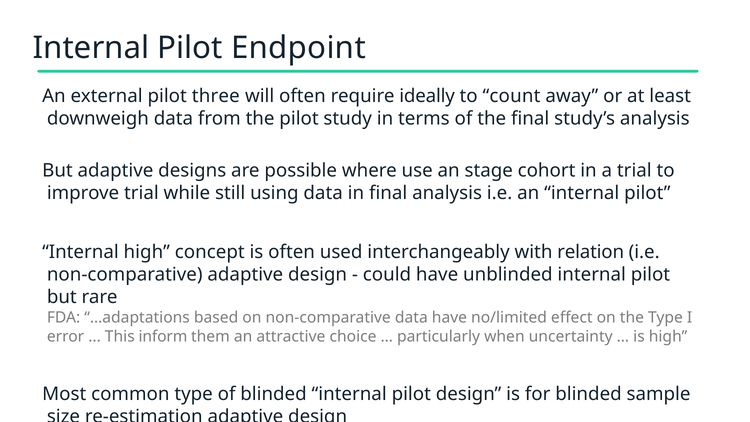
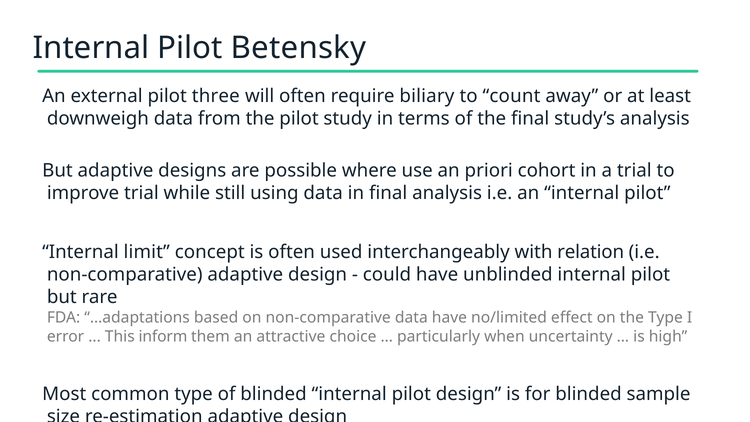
Endpoint: Endpoint -> Betensky
ideally: ideally -> biliary
stage: stage -> priori
Internal high: high -> limit
